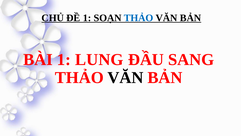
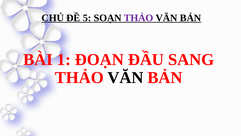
ĐỀ 1: 1 -> 5
THẢO at (139, 18) colour: blue -> purple
LUNG: LUNG -> ĐOẠN
